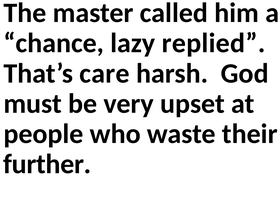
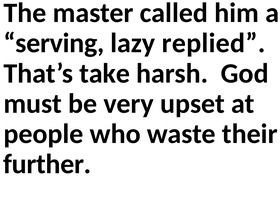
chance: chance -> serving
care: care -> take
